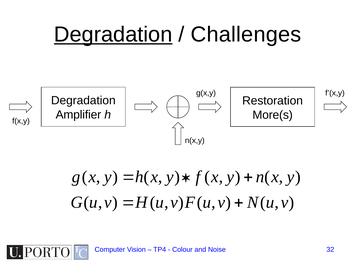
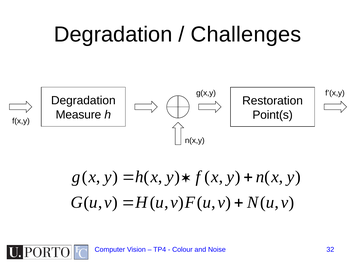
Degradation at (113, 34) underline: present -> none
Amplifier: Amplifier -> Measure
More(s: More(s -> Point(s
